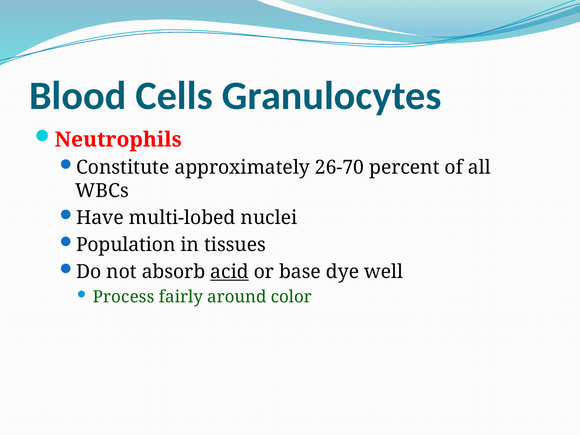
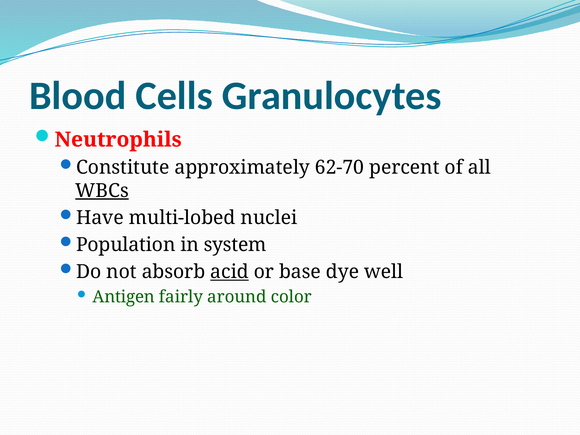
26-70: 26-70 -> 62-70
WBCs underline: none -> present
tissues: tissues -> system
Process: Process -> Antigen
